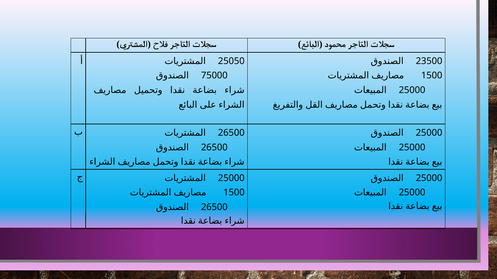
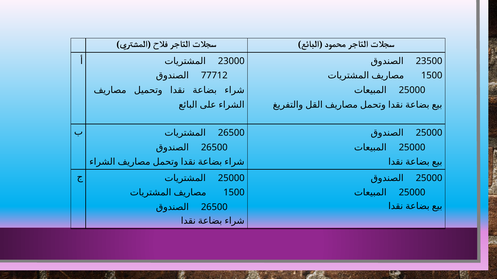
25050: 25050 -> 23000
75000: 75000 -> 77712
